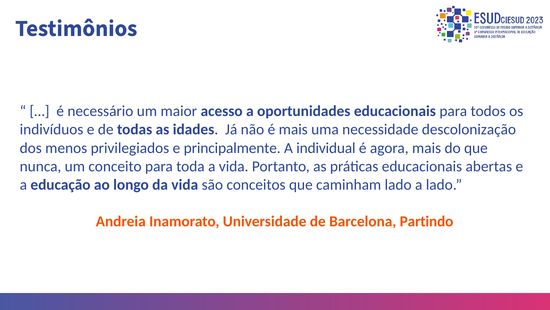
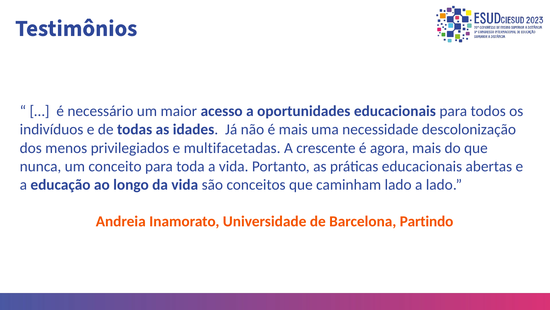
principalmente: principalmente -> multifacetadas
individual: individual -> crescente
